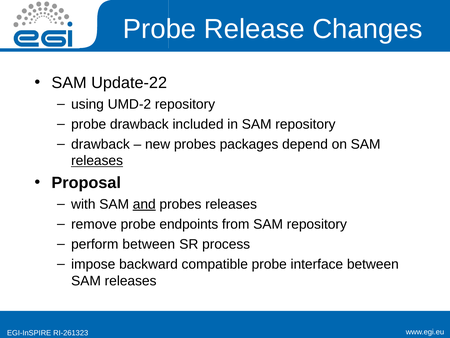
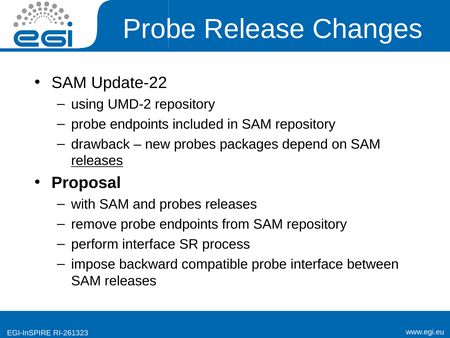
drawback at (139, 124): drawback -> endpoints
and underline: present -> none
perform between: between -> interface
